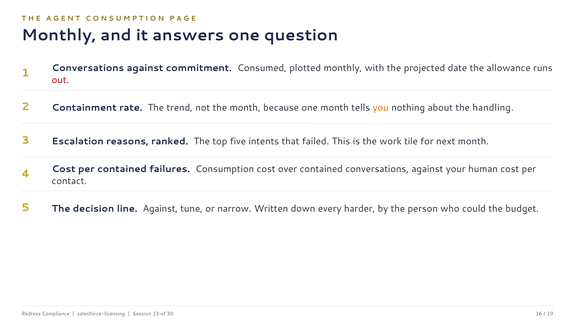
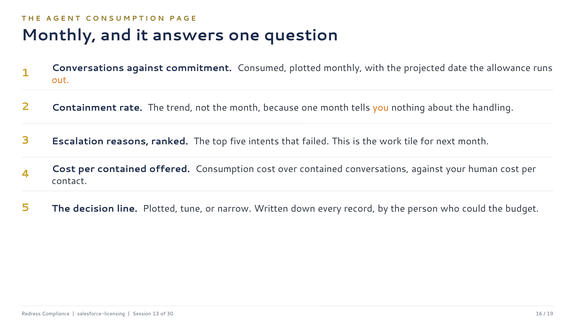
out colour: red -> orange
failures: failures -> offered
line Against: Against -> Plotted
harder: harder -> record
